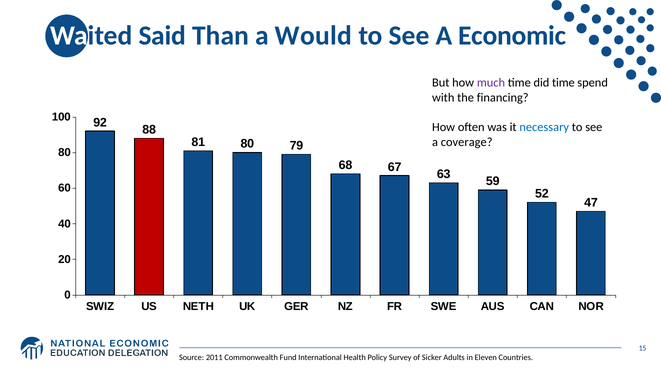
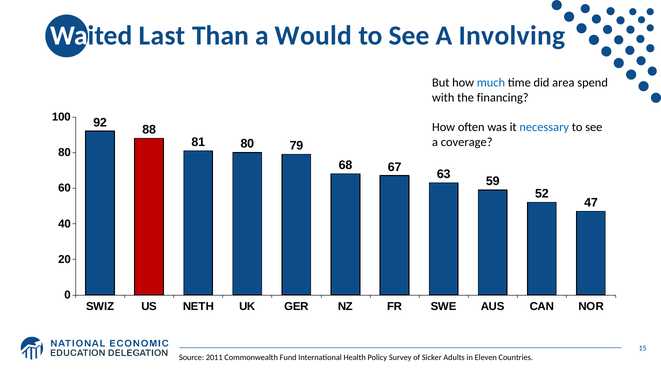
Said: Said -> Last
Economic: Economic -> Involving
much colour: purple -> blue
did time: time -> area
